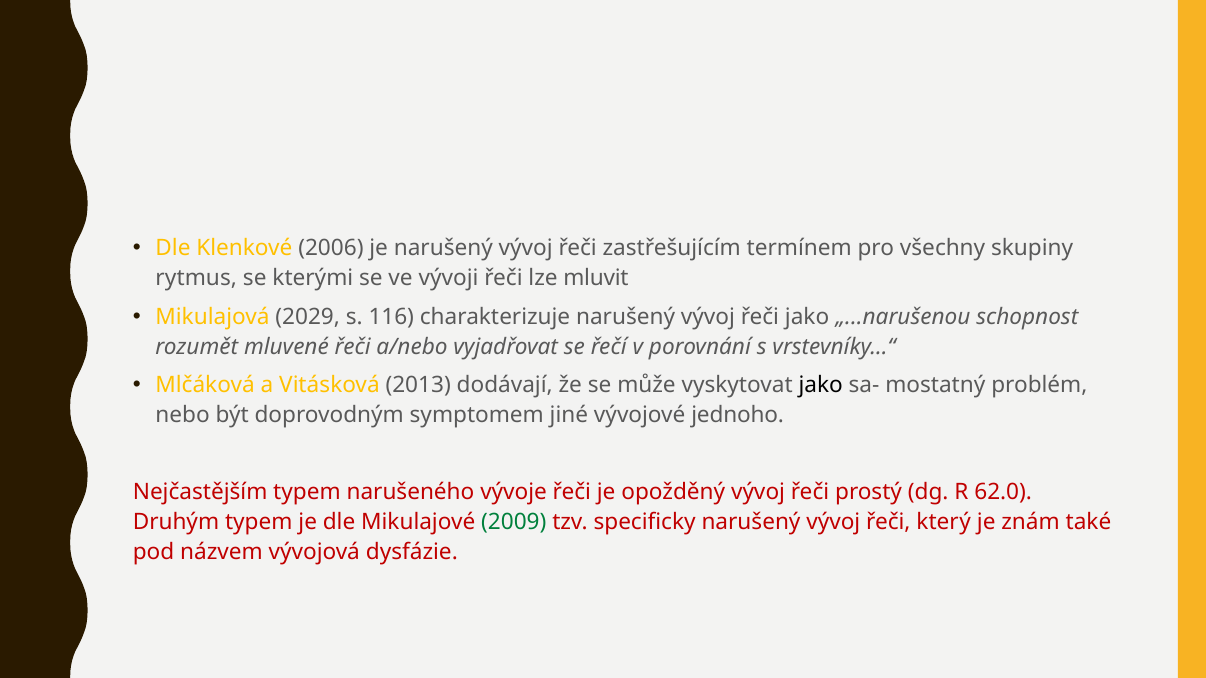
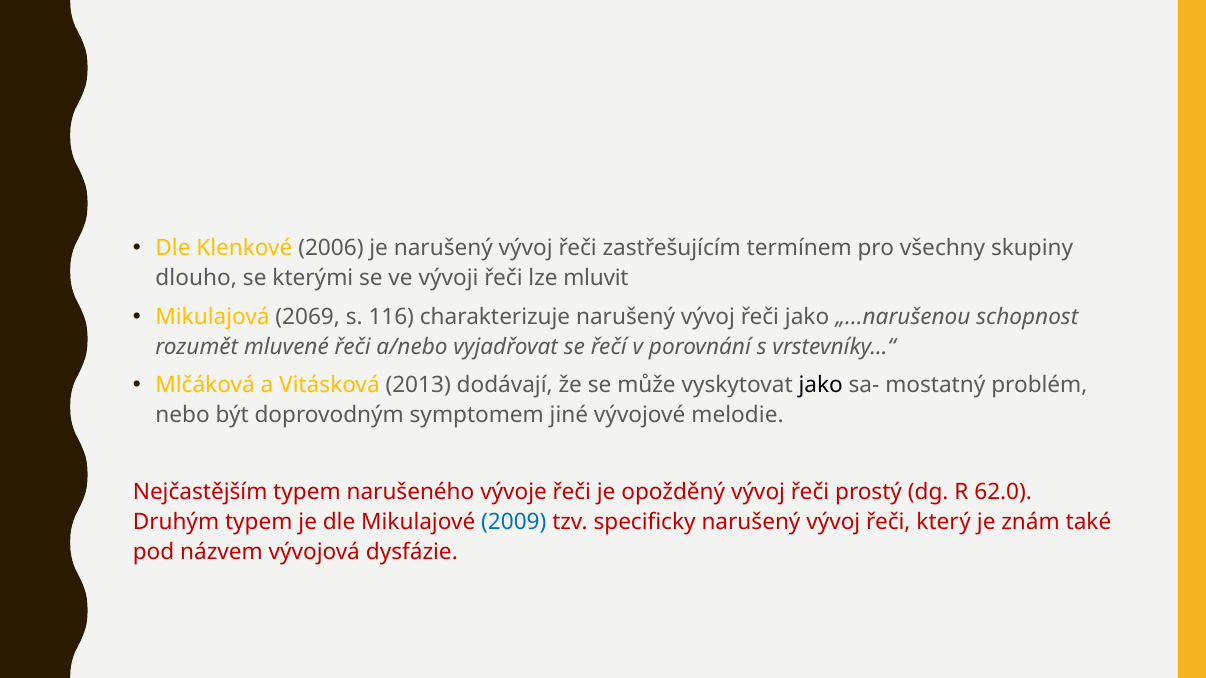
rytmus: rytmus -> dlouho
2029: 2029 -> 2069
jednoho: jednoho -> melodie
2009 colour: green -> blue
